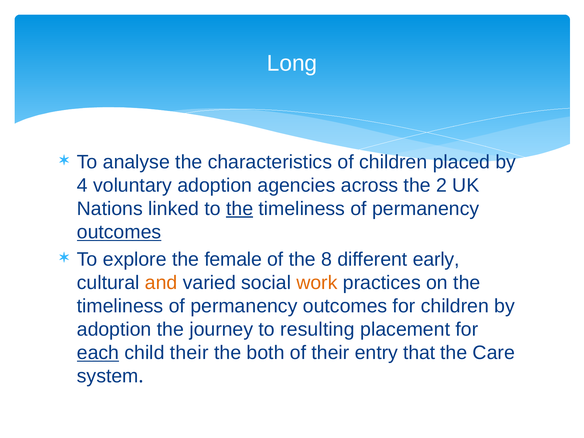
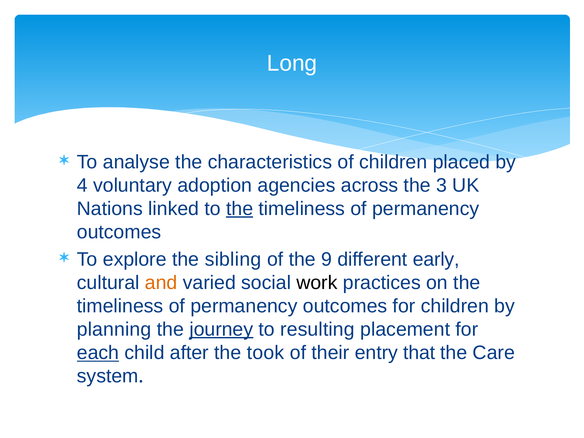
2: 2 -> 3
outcomes at (119, 232) underline: present -> none
female: female -> sibling
8: 8 -> 9
work colour: orange -> black
adoption at (114, 329): adoption -> planning
journey underline: none -> present
child their: their -> after
both: both -> took
